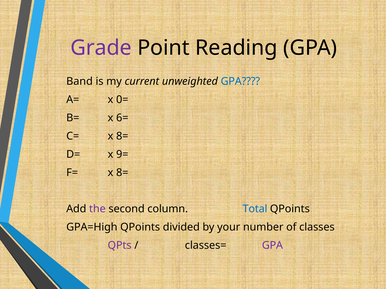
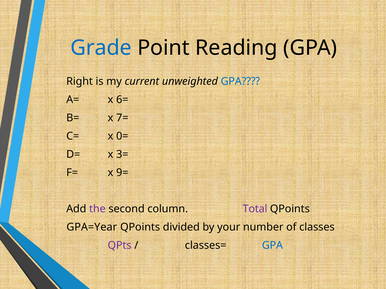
Grade colour: purple -> blue
Band: Band -> Right
0=: 0= -> 6=
6=: 6= -> 7=
C= x 8=: 8= -> 0=
9=: 9= -> 3=
F= x 8=: 8= -> 9=
Total colour: blue -> purple
GPA=High: GPA=High -> GPA=Year
GPA at (272, 246) colour: purple -> blue
